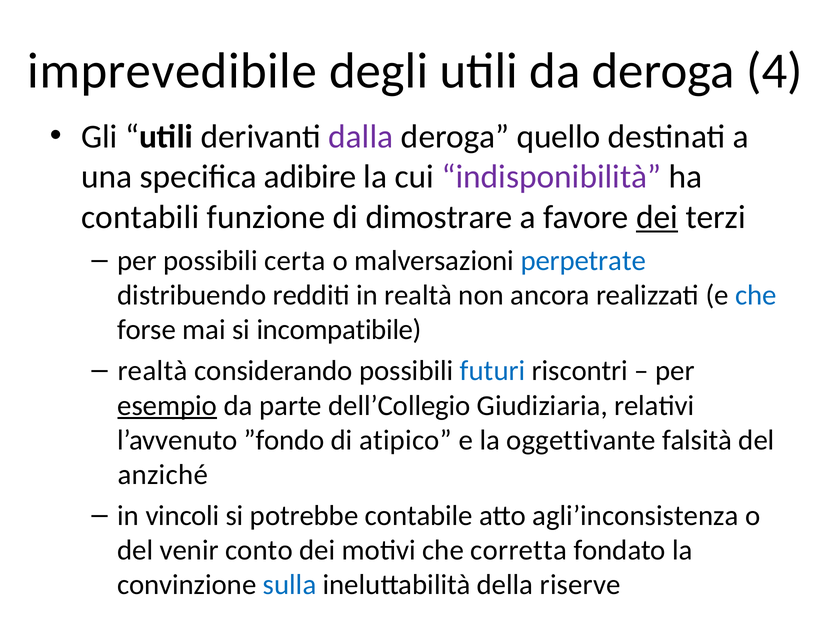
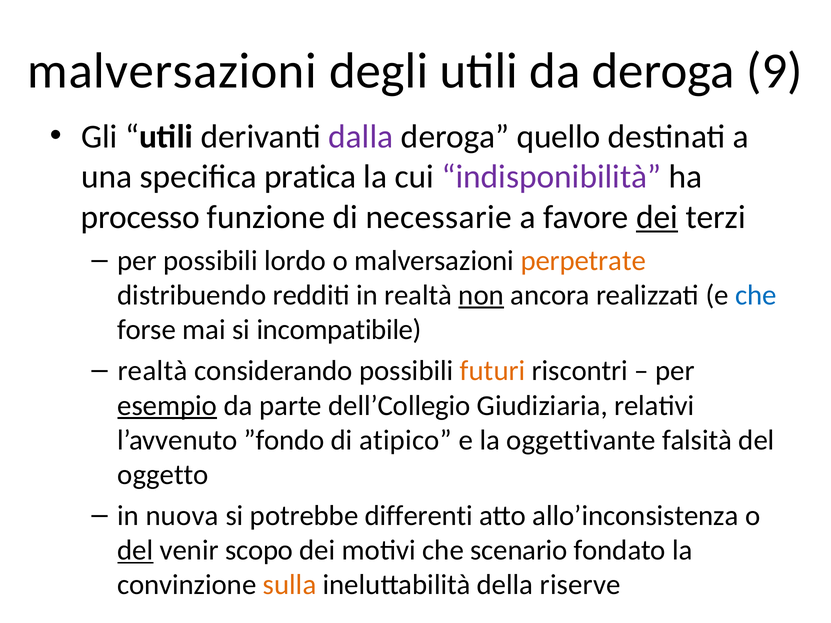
imprevedibile at (172, 71): imprevedibile -> malversazioni
4: 4 -> 9
adibire: adibire -> pratica
contabili: contabili -> processo
dimostrare: dimostrare -> necessarie
certa: certa -> lordo
perpetrate colour: blue -> orange
non underline: none -> present
futuri colour: blue -> orange
anziché: anziché -> oggetto
vincoli: vincoli -> nuova
contabile: contabile -> differenti
agli’inconsistenza: agli’inconsistenza -> allo’inconsistenza
del at (135, 551) underline: none -> present
conto: conto -> scopo
corretta: corretta -> scenario
sulla colour: blue -> orange
